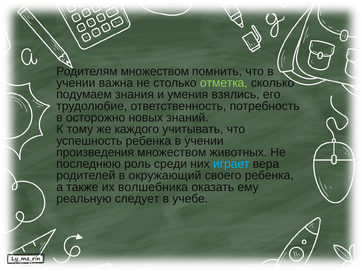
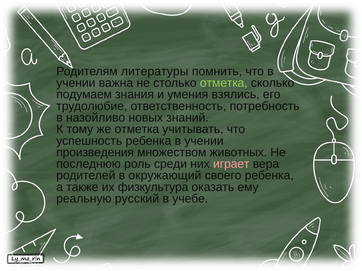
Родителям множеством: множеством -> литературы
осторожно: осторожно -> назойливо
же каждого: каждого -> отметка
играет colour: light blue -> pink
волшебника: волшебника -> физкультура
следует: следует -> русский
